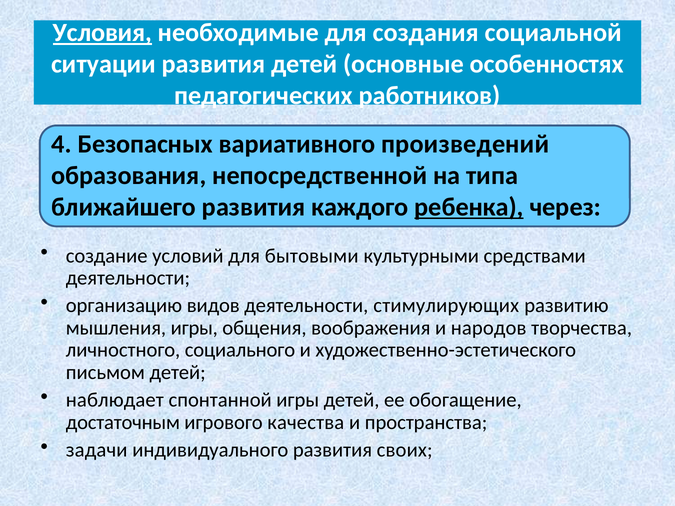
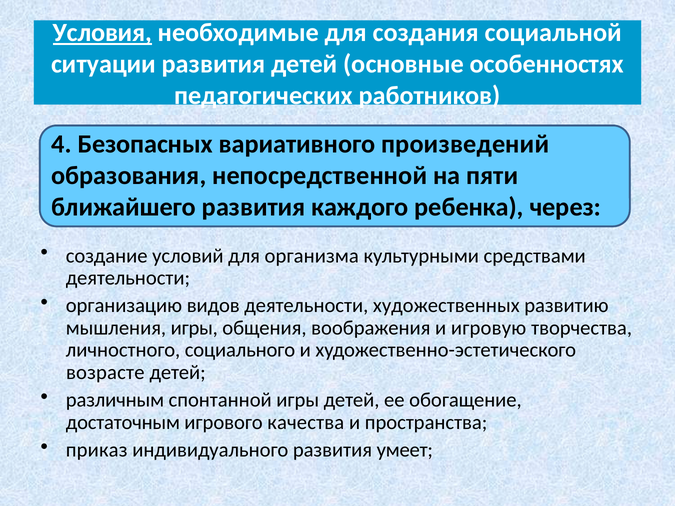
типа: типа -> пяти
ребенка underline: present -> none
бытовыми: бытовыми -> организма
стимулирующих: стимулирующих -> художественных
народов: народов -> игровую
письмом: письмом -> возрасте
наблюдает: наблюдает -> различным
задачи: задачи -> приказ
своих: своих -> умеет
